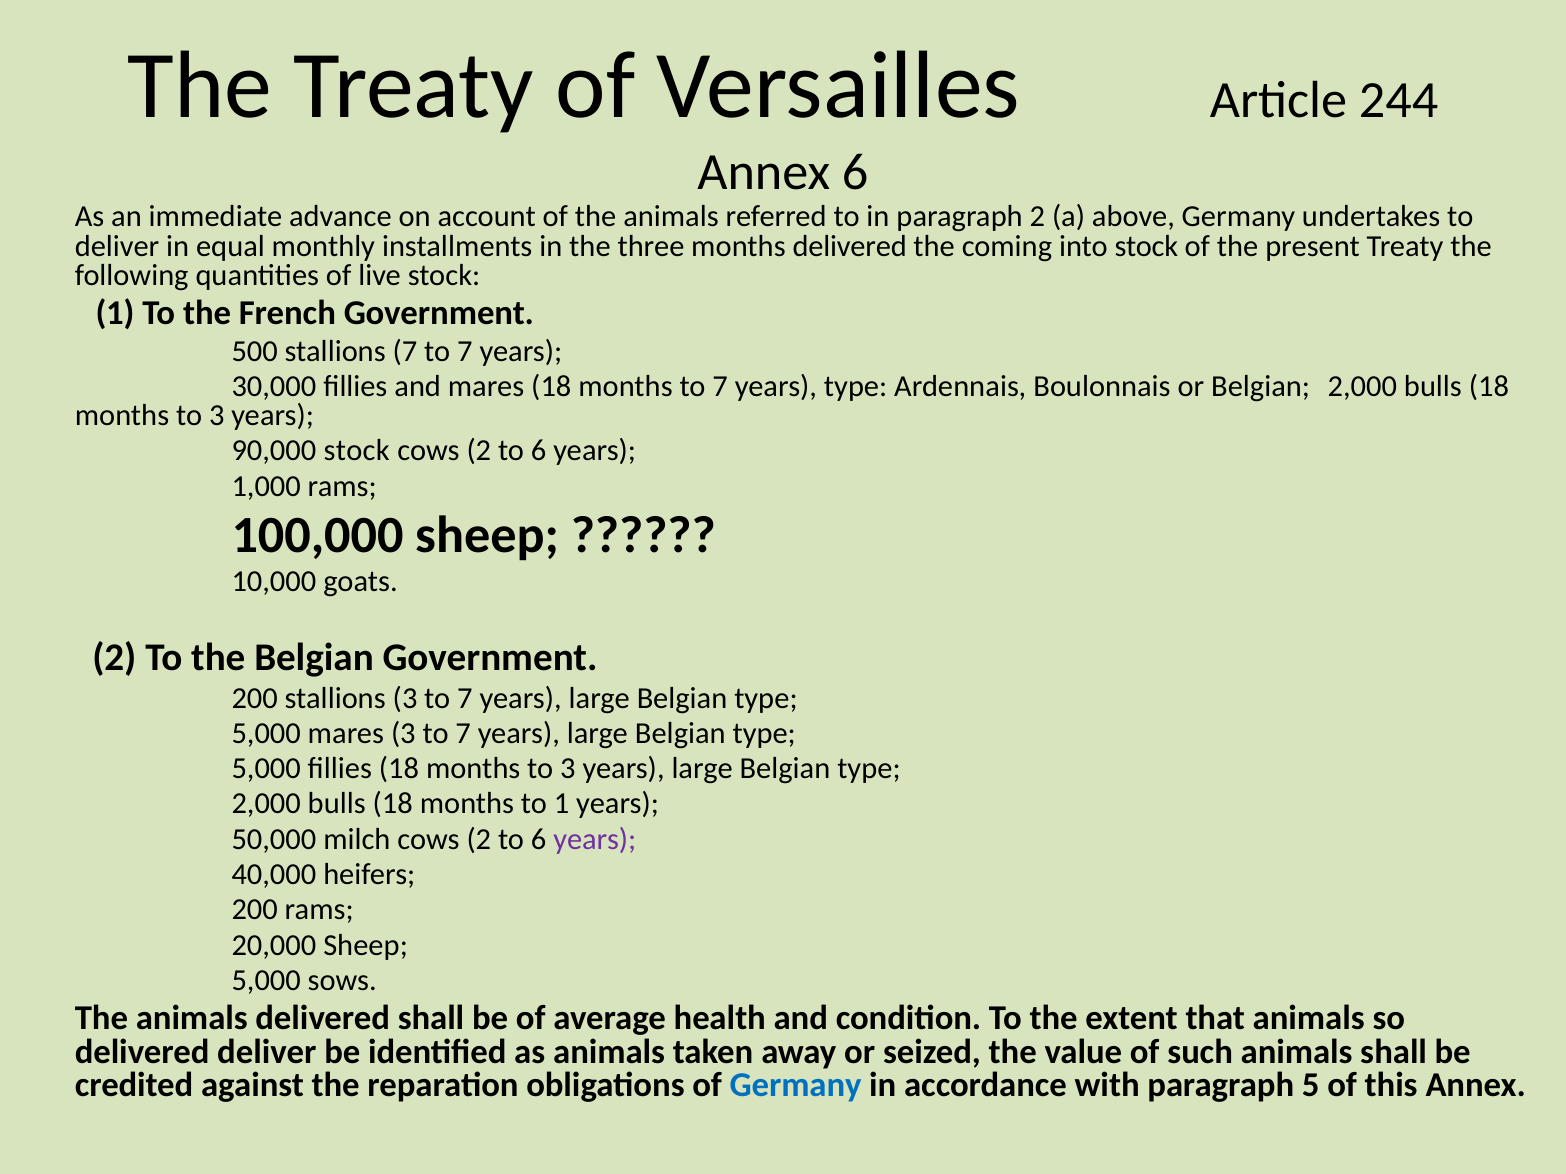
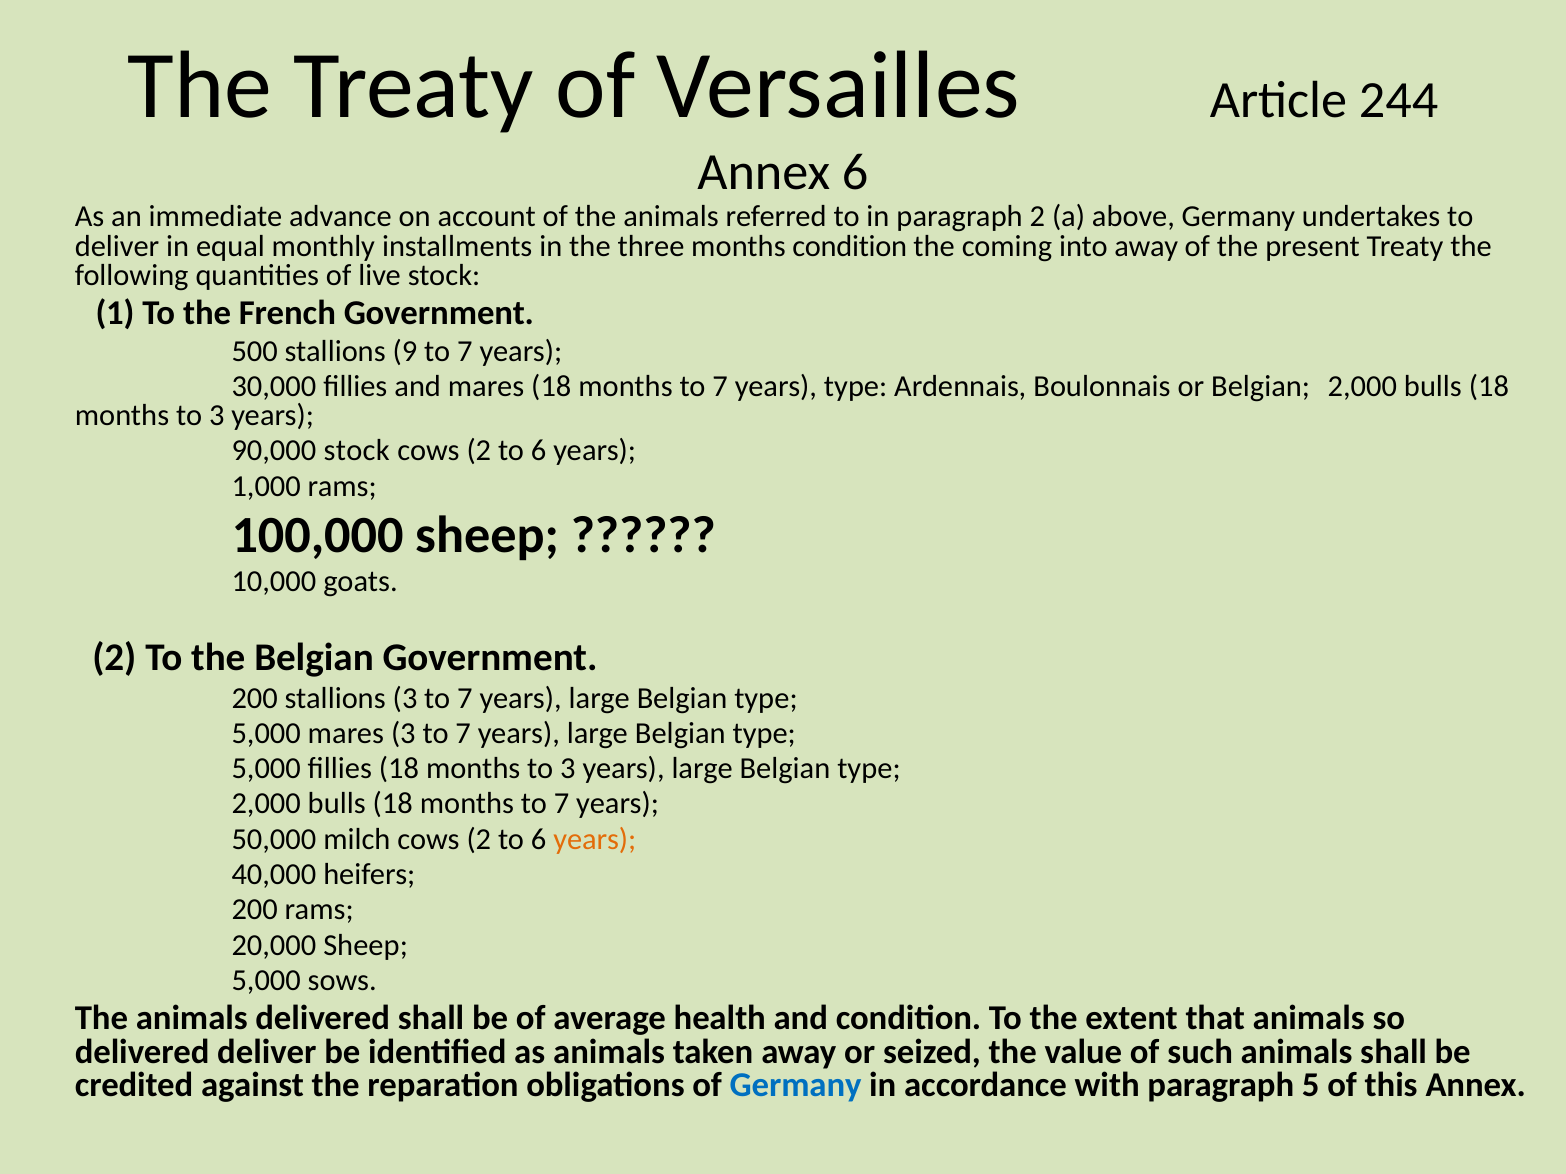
months delivered: delivered -> condition
into stock: stock -> away
stallions 7: 7 -> 9
1 at (562, 804): 1 -> 7
years at (595, 840) colour: purple -> orange
